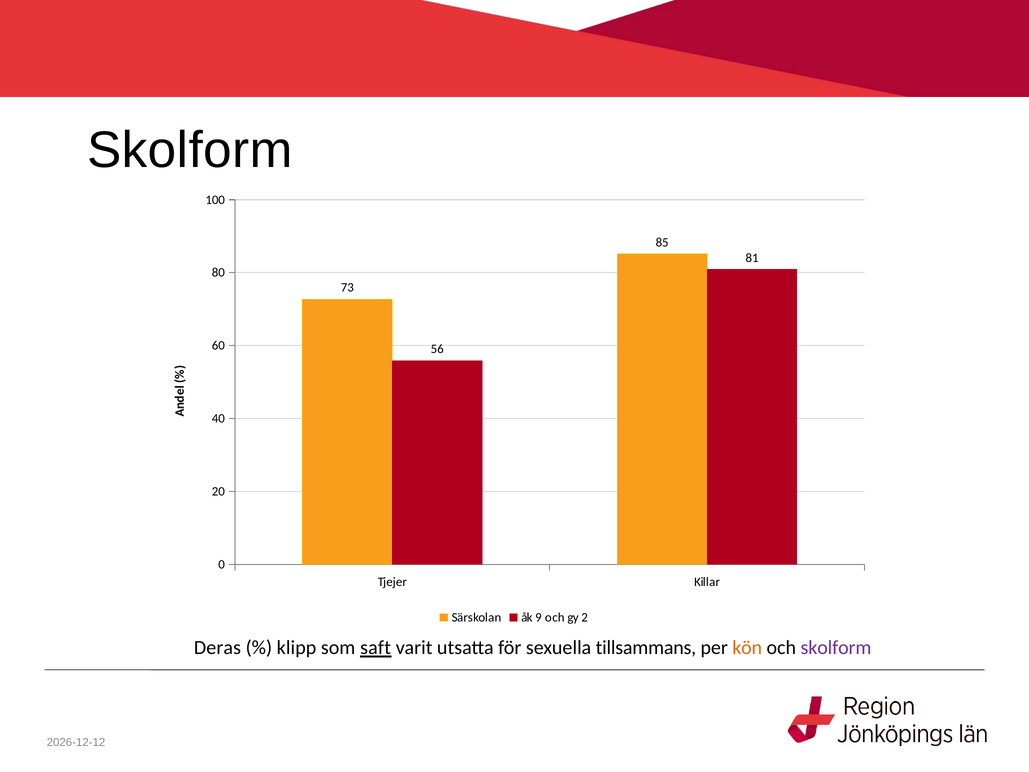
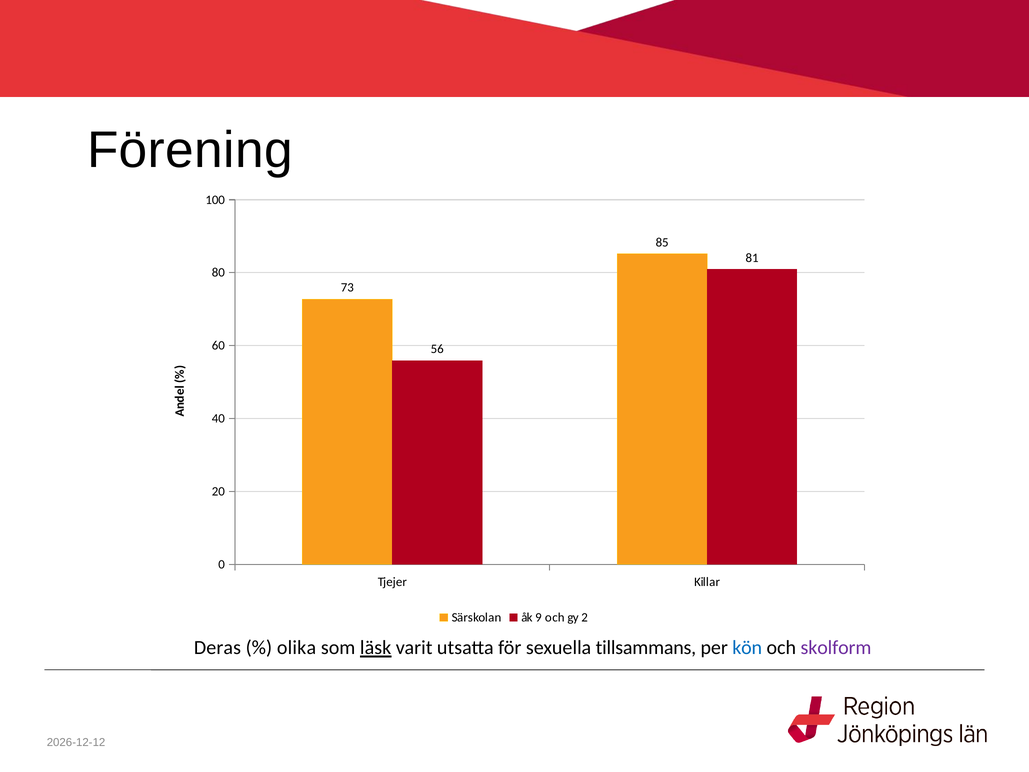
Skolform at (190, 150): Skolform -> Förening
klipp: klipp -> olika
saft: saft -> läsk
kön colour: orange -> blue
